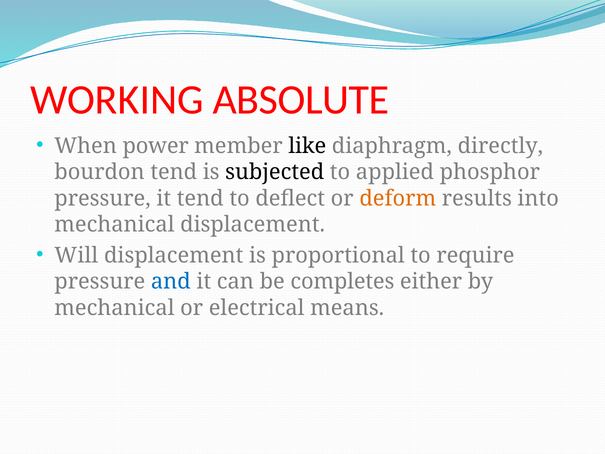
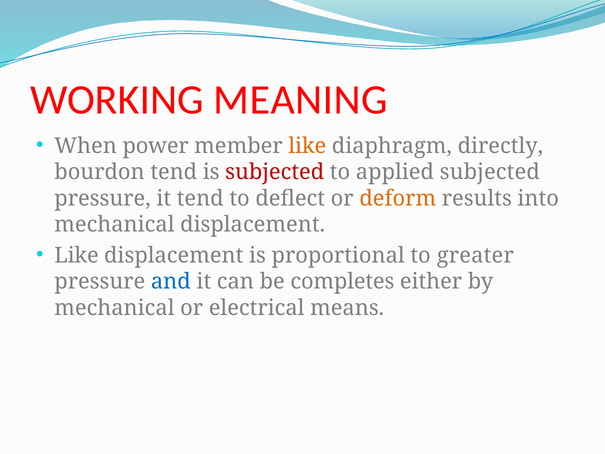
ABSOLUTE: ABSOLUTE -> MEANING
like at (307, 146) colour: black -> orange
subjected at (275, 172) colour: black -> red
applied phosphor: phosphor -> subjected
Will at (76, 255): Will -> Like
require: require -> greater
